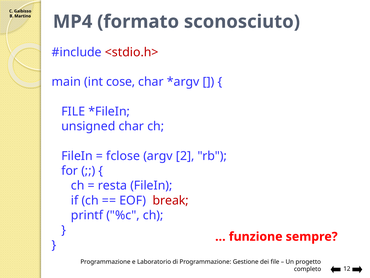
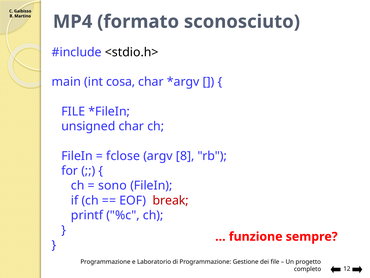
<stdio.h> colour: red -> black
cose: cose -> cosa
2: 2 -> 8
resta: resta -> sono
